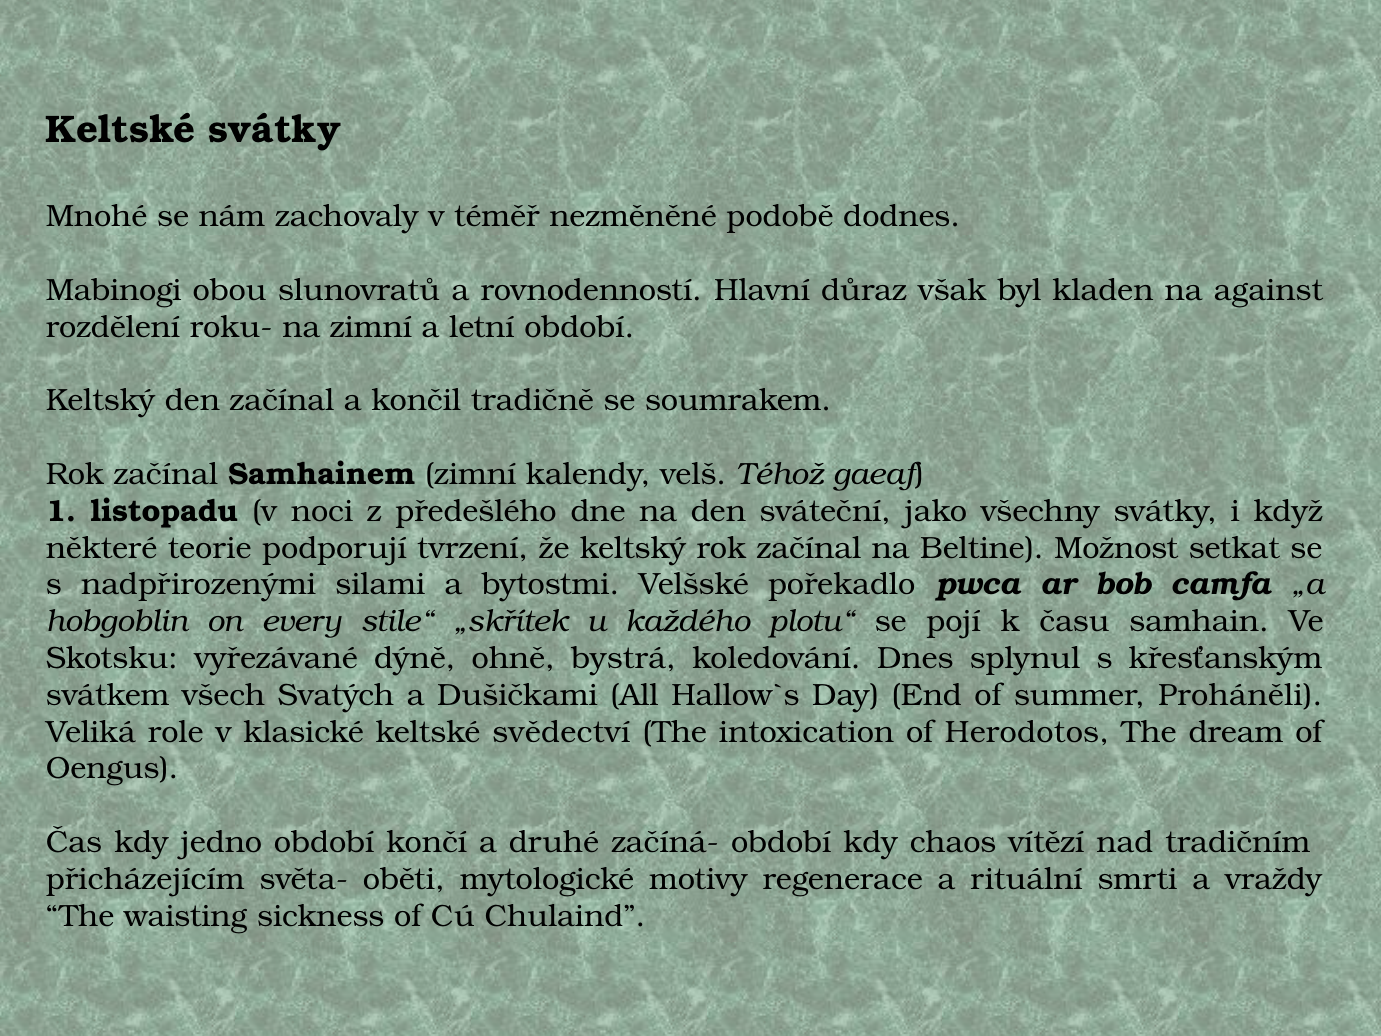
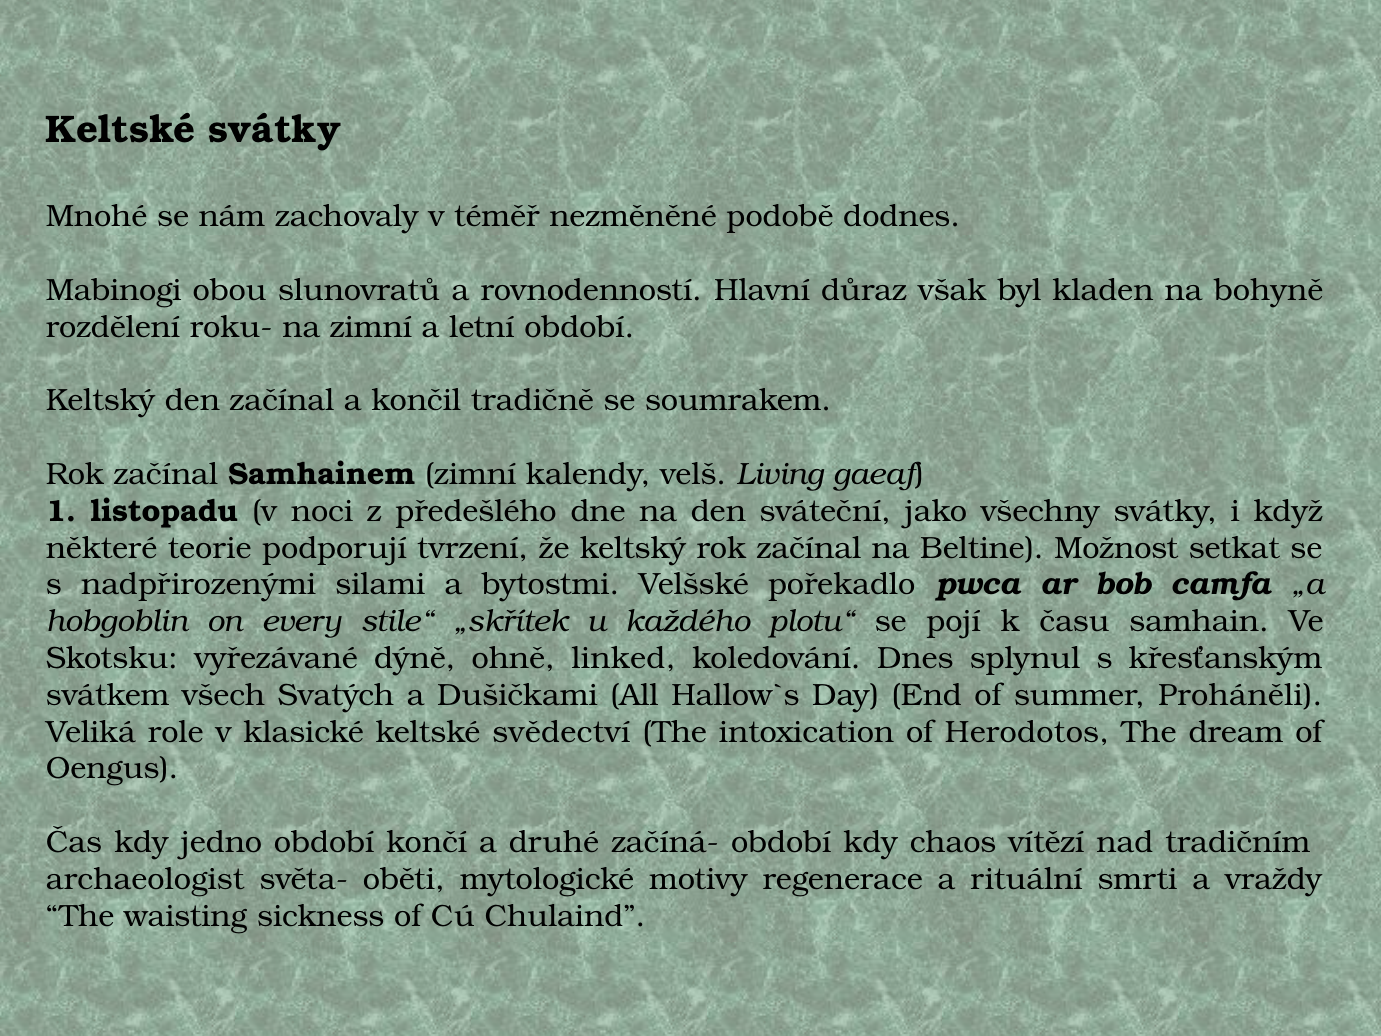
against: against -> bohyně
Téhož: Téhož -> Living
bystrá: bystrá -> linked
přicházejícím: přicházejícím -> archaeologist
